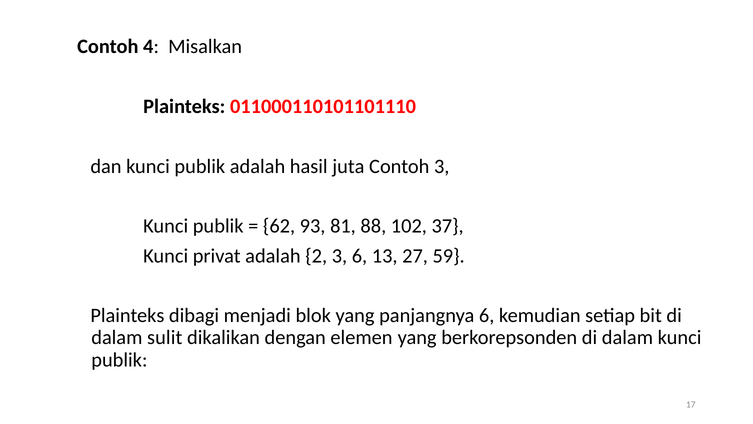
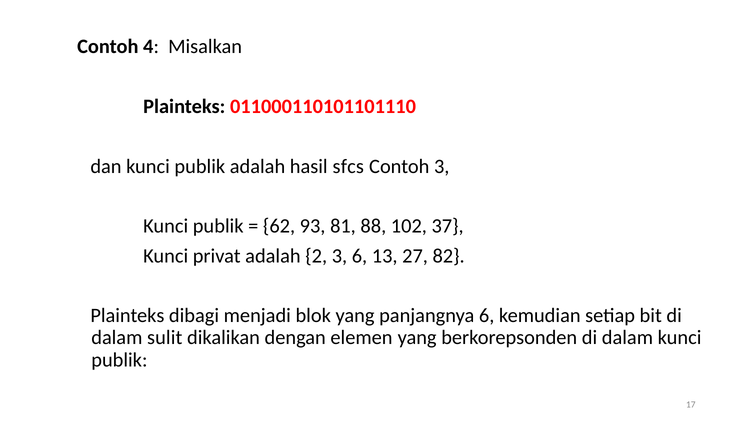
juta: juta -> sfcs
59: 59 -> 82
